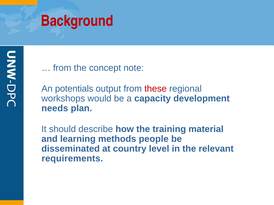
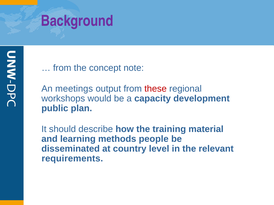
Background colour: red -> purple
potentials: potentials -> meetings
needs: needs -> public
